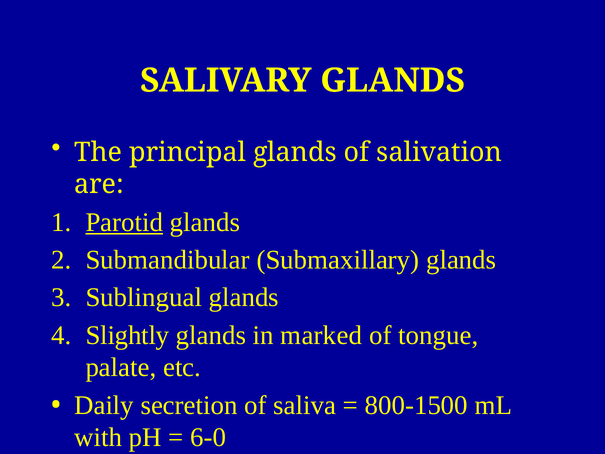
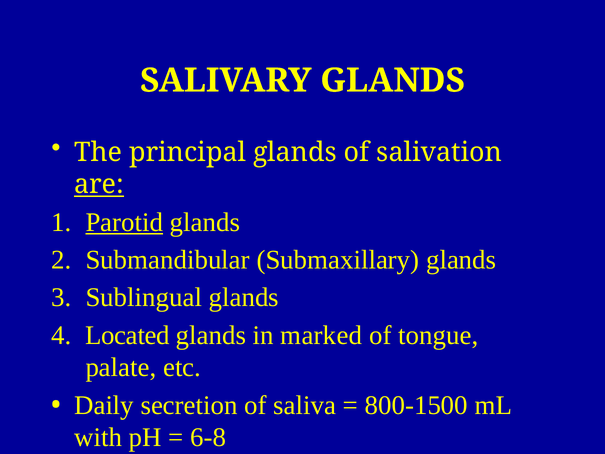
are underline: none -> present
Slightly: Slightly -> Located
6-0: 6-0 -> 6-8
